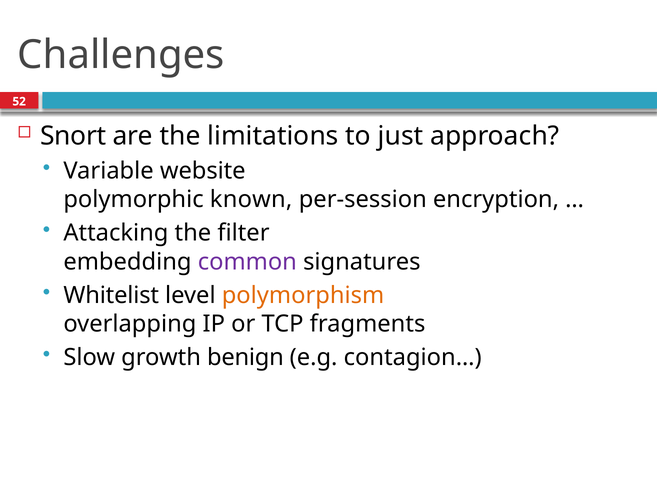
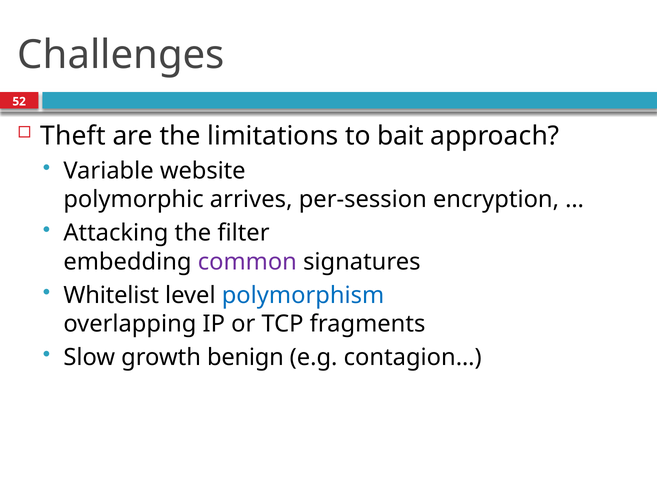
Snort: Snort -> Theft
just: just -> bait
known: known -> arrives
polymorphism colour: orange -> blue
